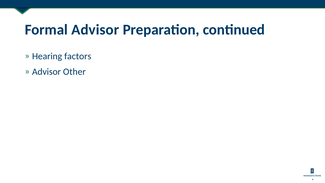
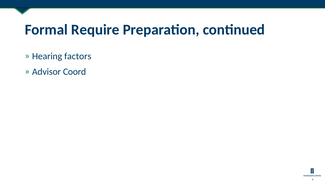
Formal Advisor: Advisor -> Require
Other: Other -> Coord
